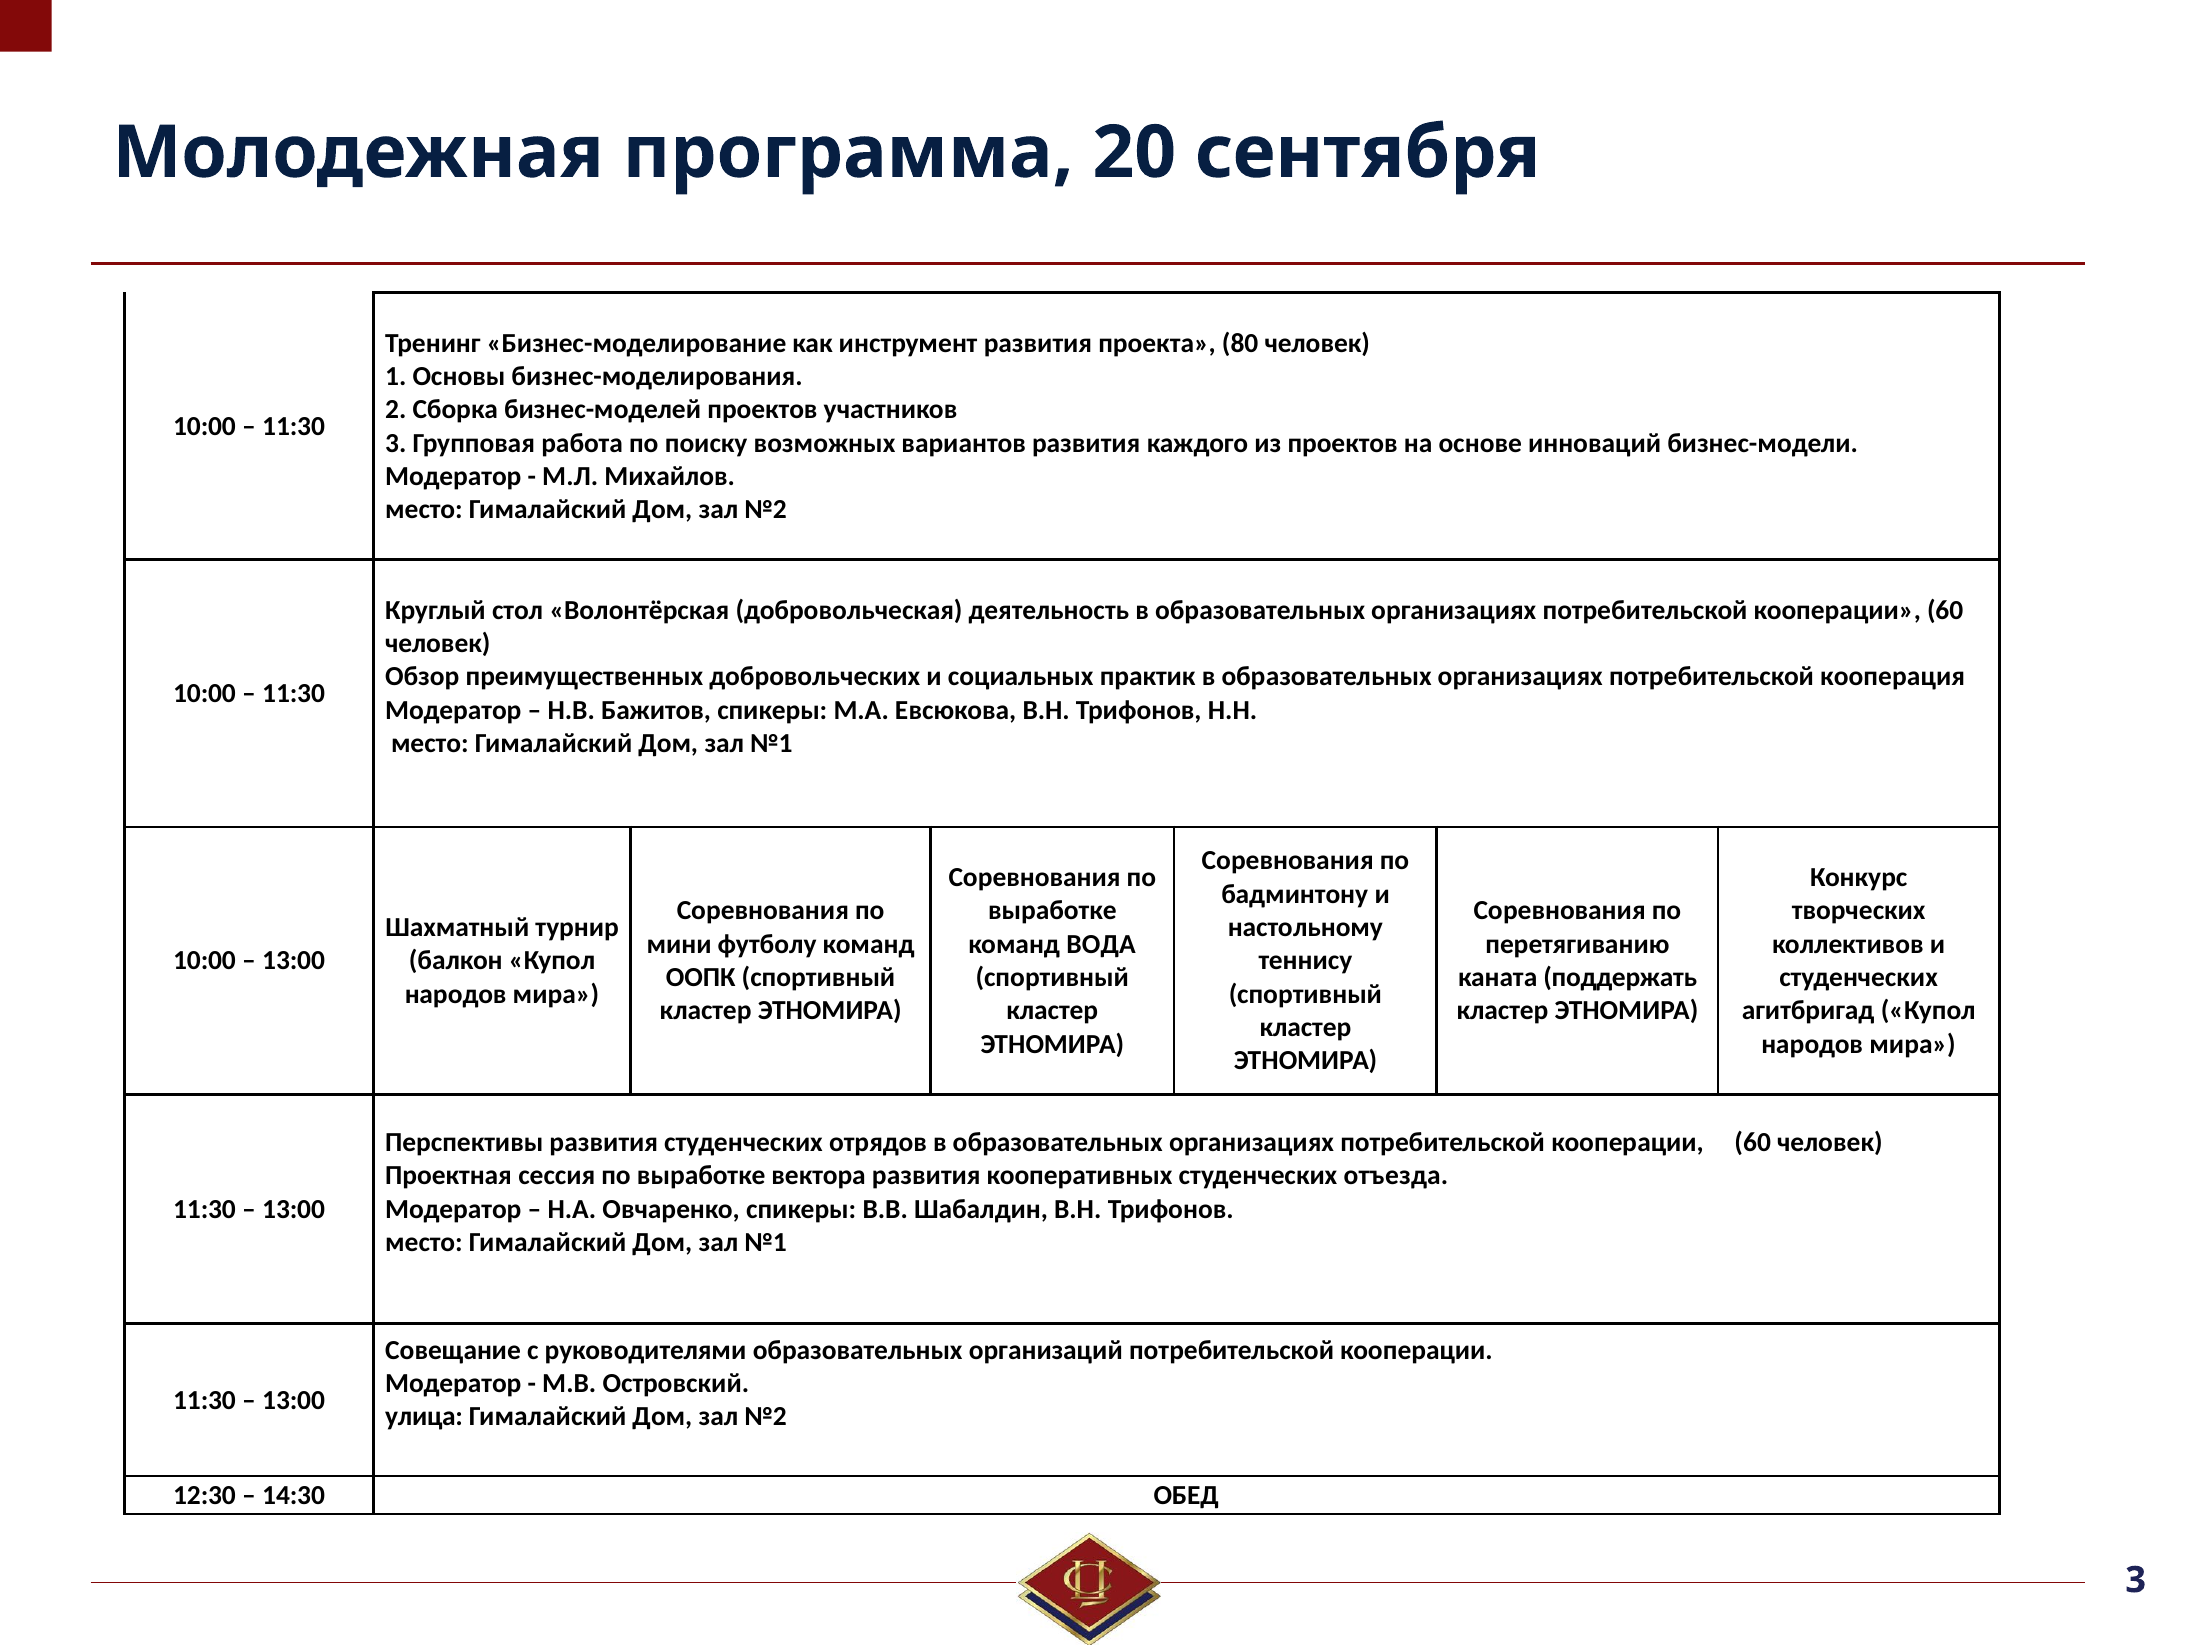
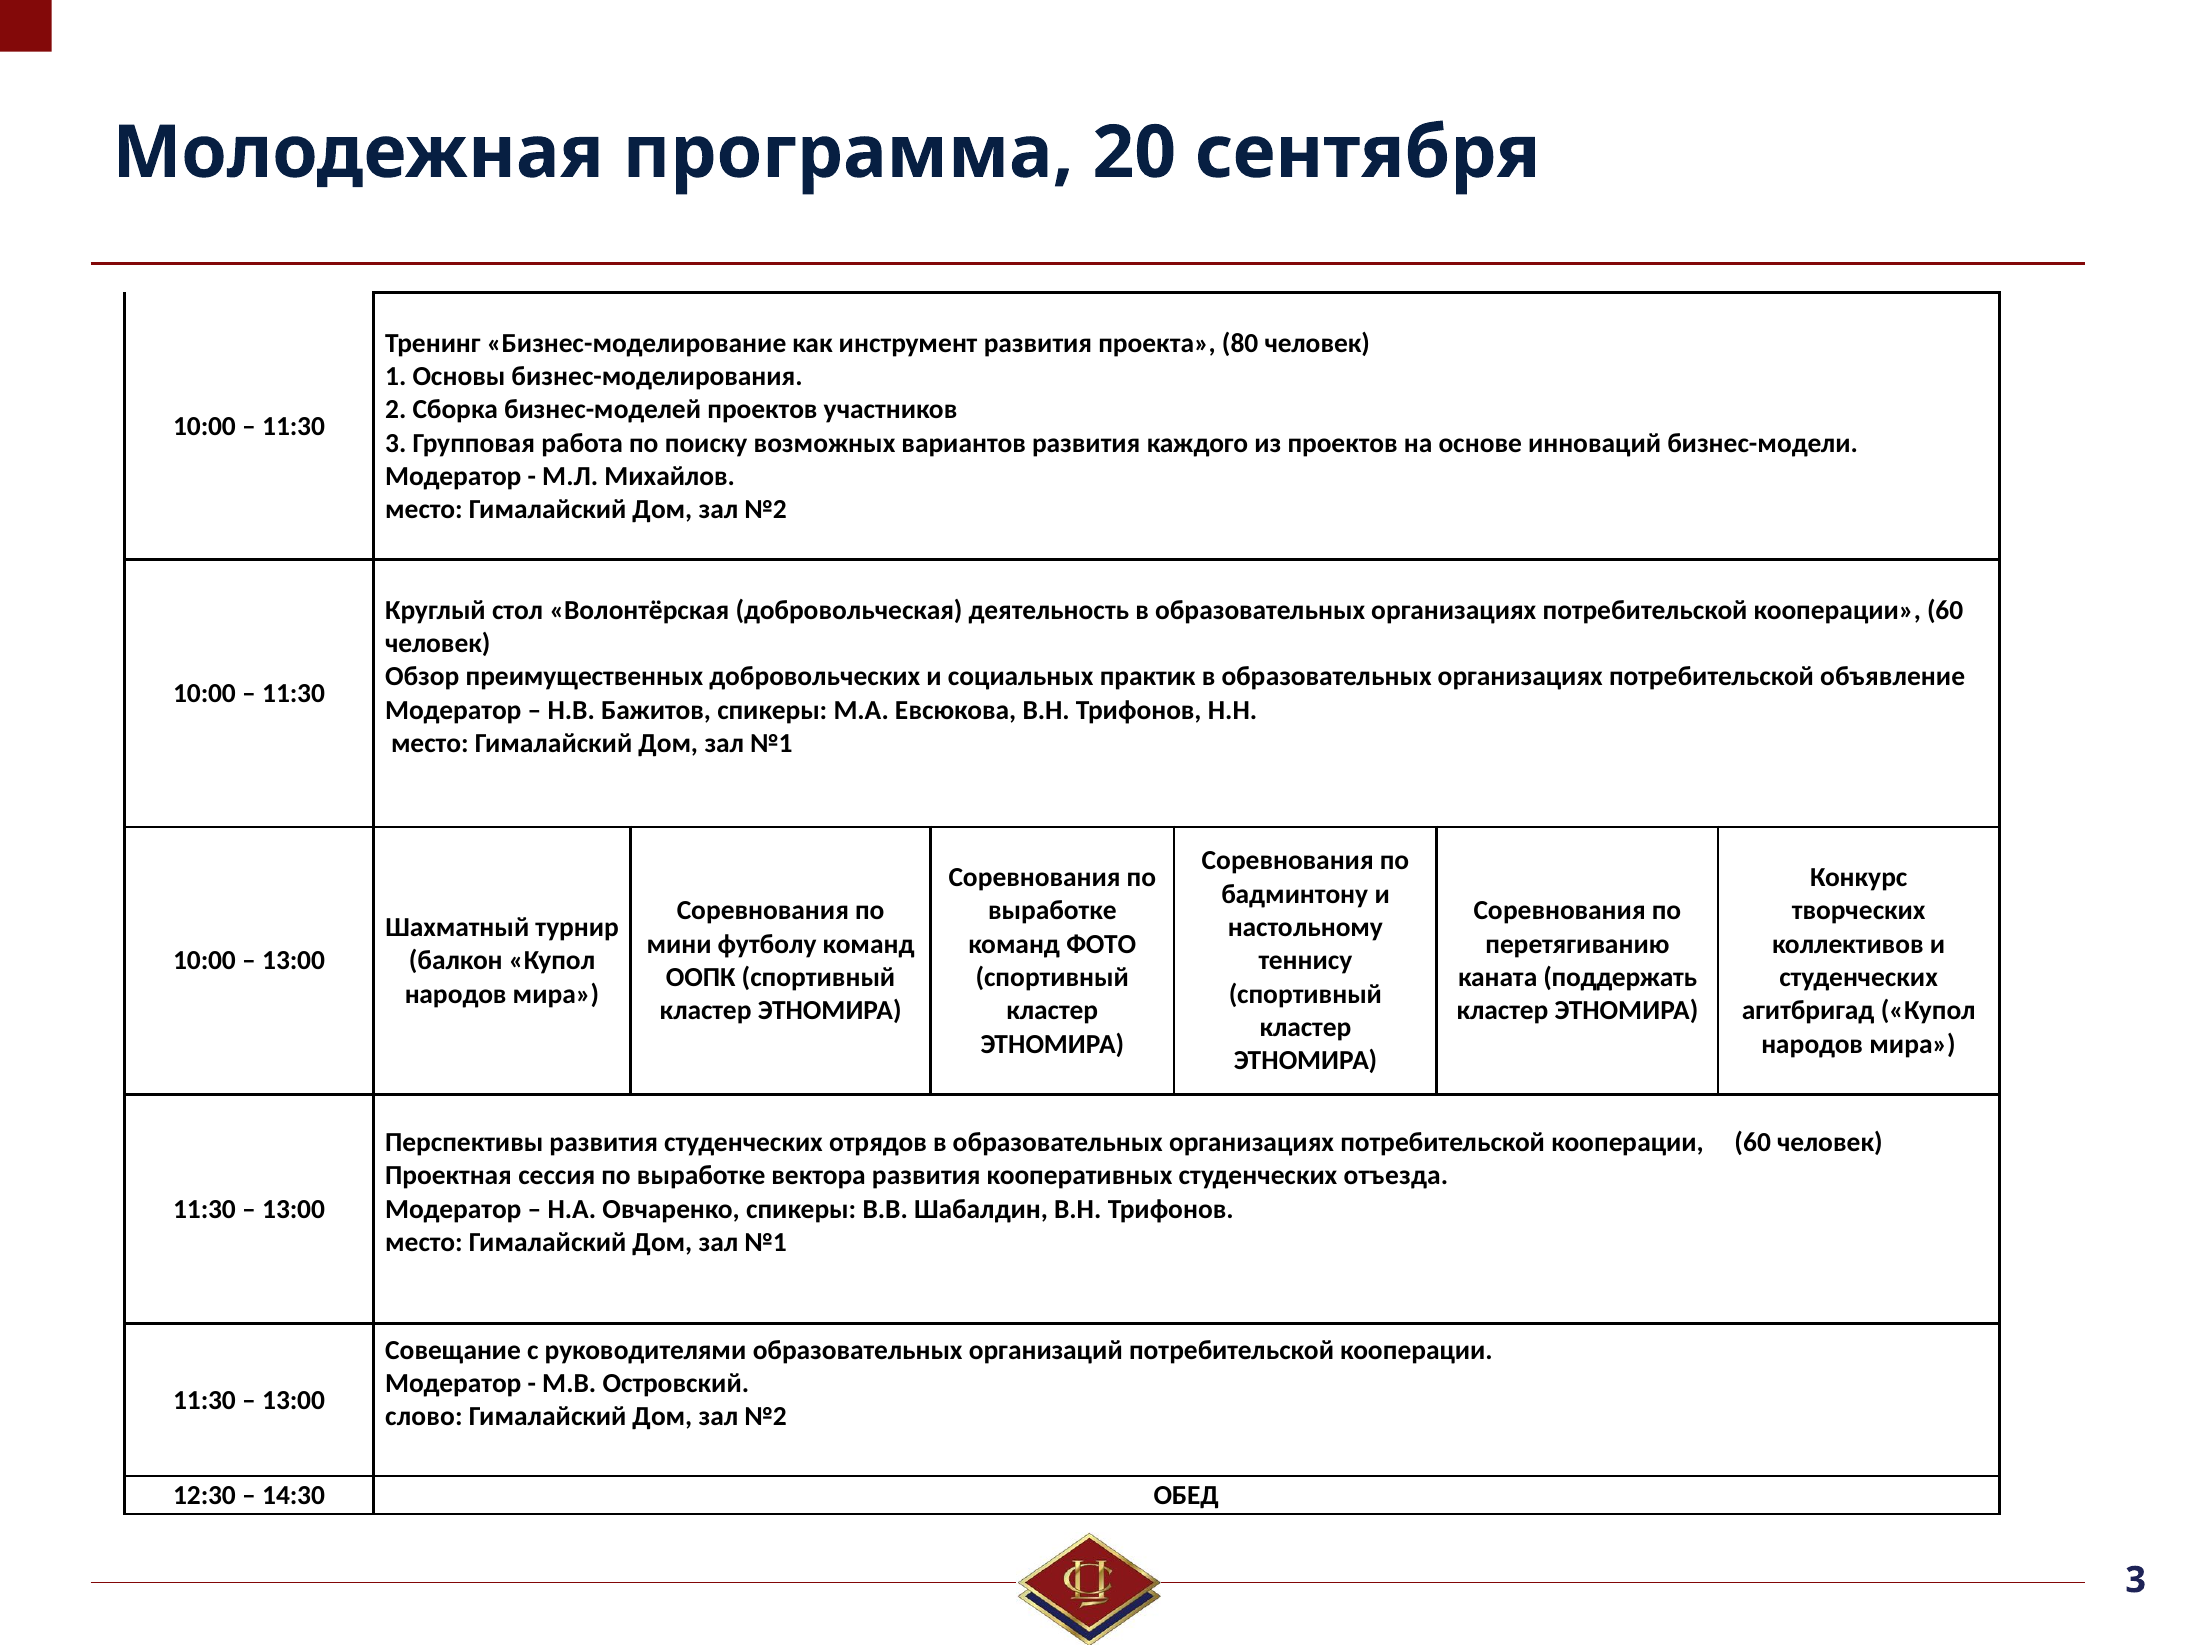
кооперация: кооперация -> объявление
ВОДА: ВОДА -> ФОТО
улица: улица -> слово
